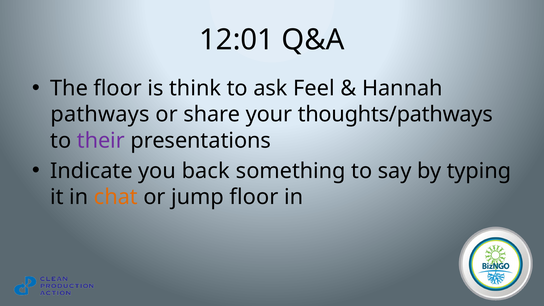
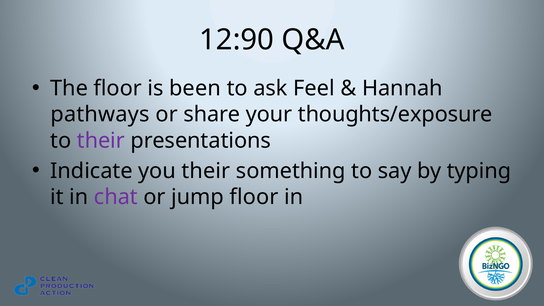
12:01: 12:01 -> 12:90
think: think -> been
thoughts/pathways: thoughts/pathways -> thoughts/exposure
you back: back -> their
chat colour: orange -> purple
